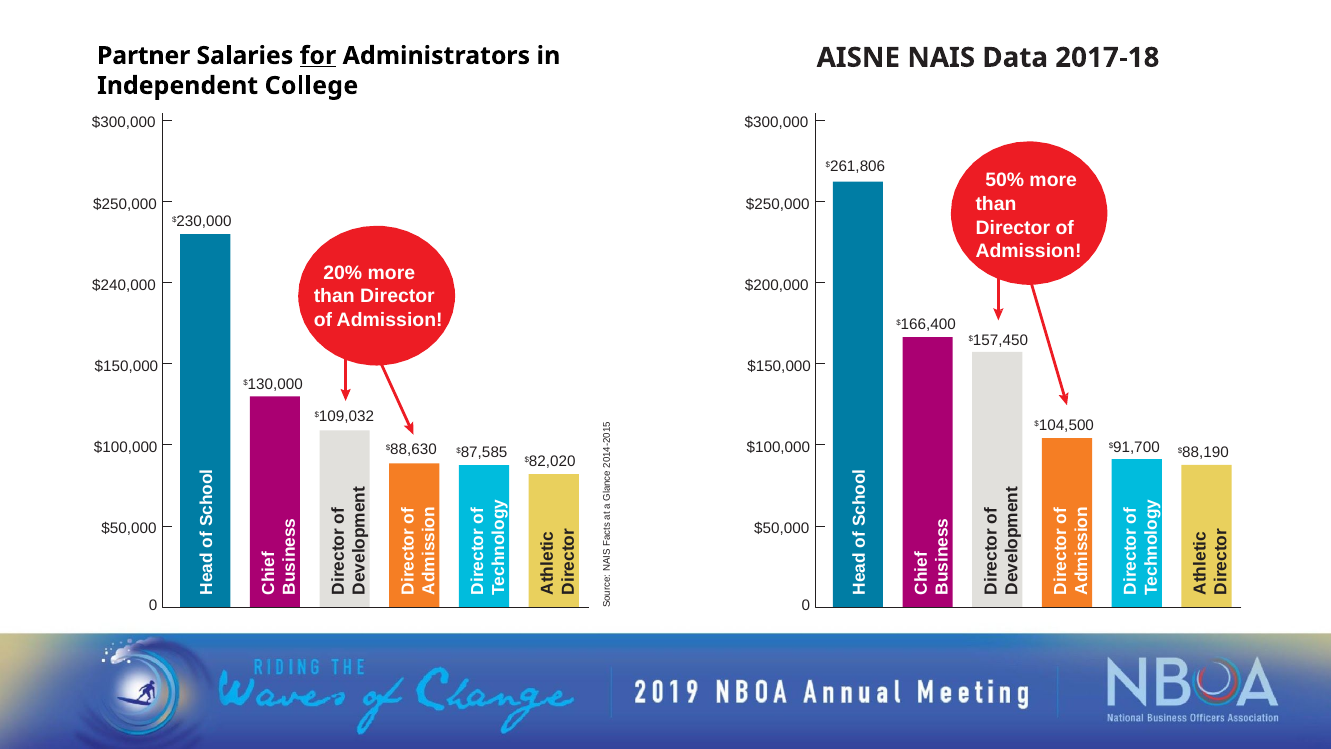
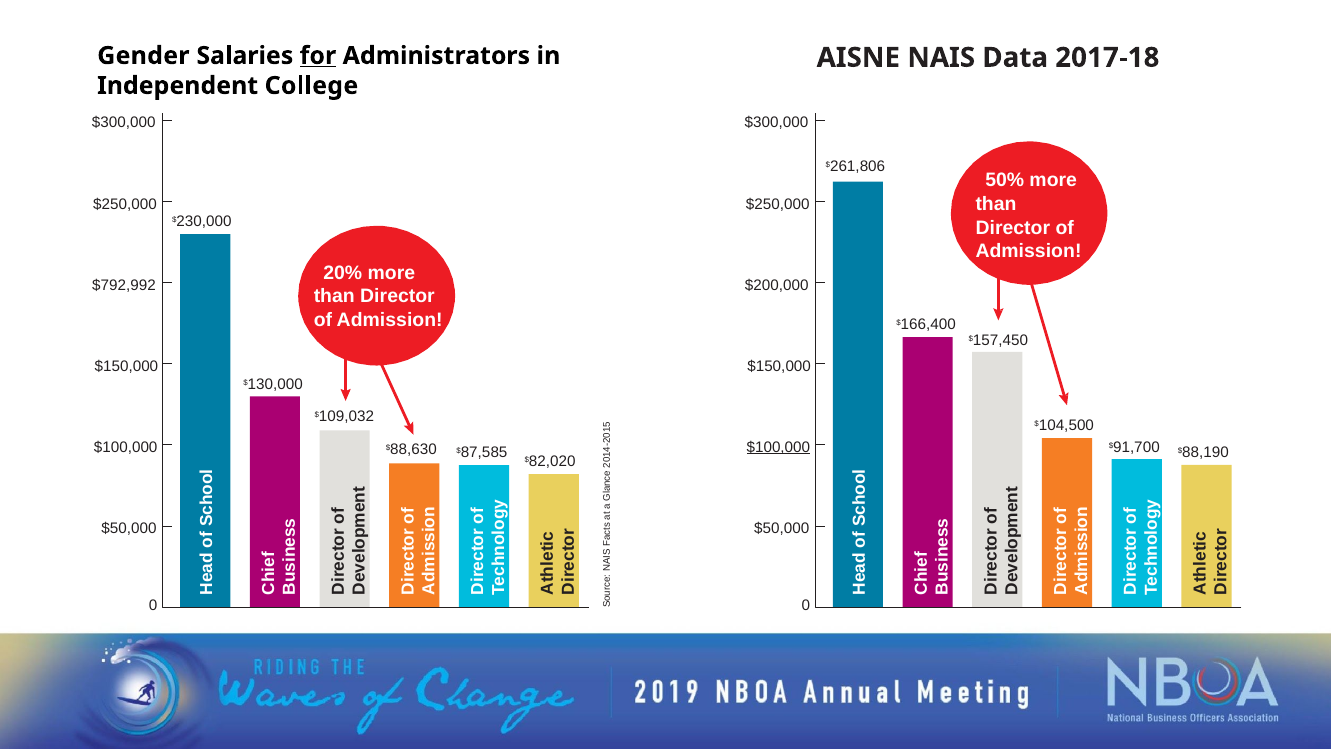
Partner: Partner -> Gender
$240,000: $240,000 -> $792,992
$100,000 at (778, 447) underline: none -> present
